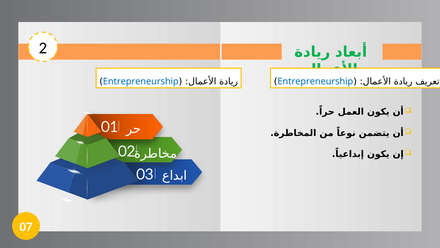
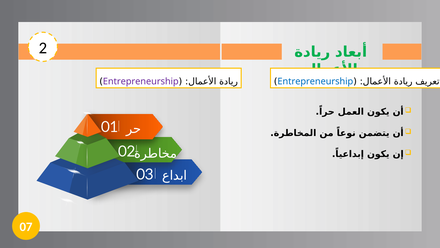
Entrepreneurship at (141, 81) colour: blue -> purple
